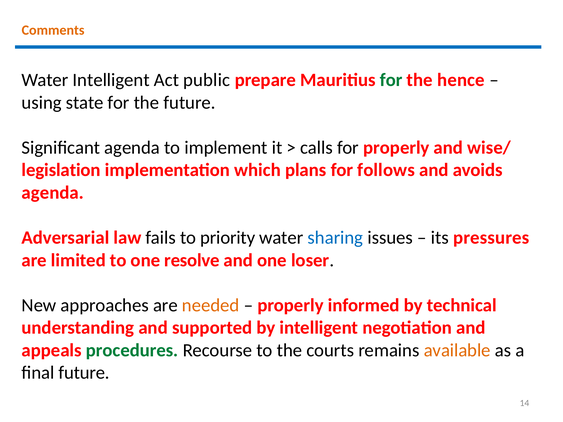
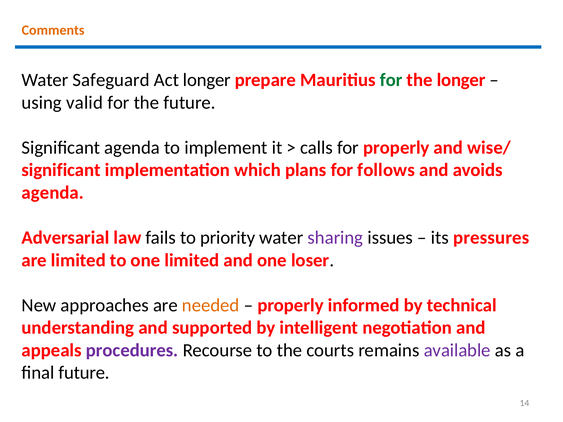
Water Intelligent: Intelligent -> Safeguard
Act public: public -> longer
the hence: hence -> longer
state: state -> valid
legislation at (61, 170): legislation -> significant
sharing colour: blue -> purple
one resolve: resolve -> limited
procedures colour: green -> purple
available colour: orange -> purple
